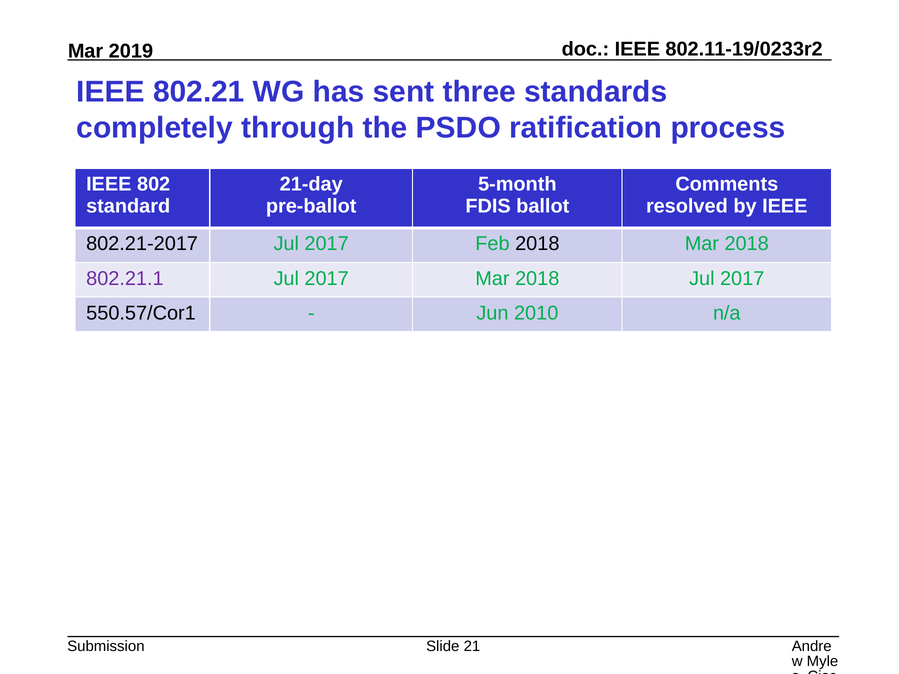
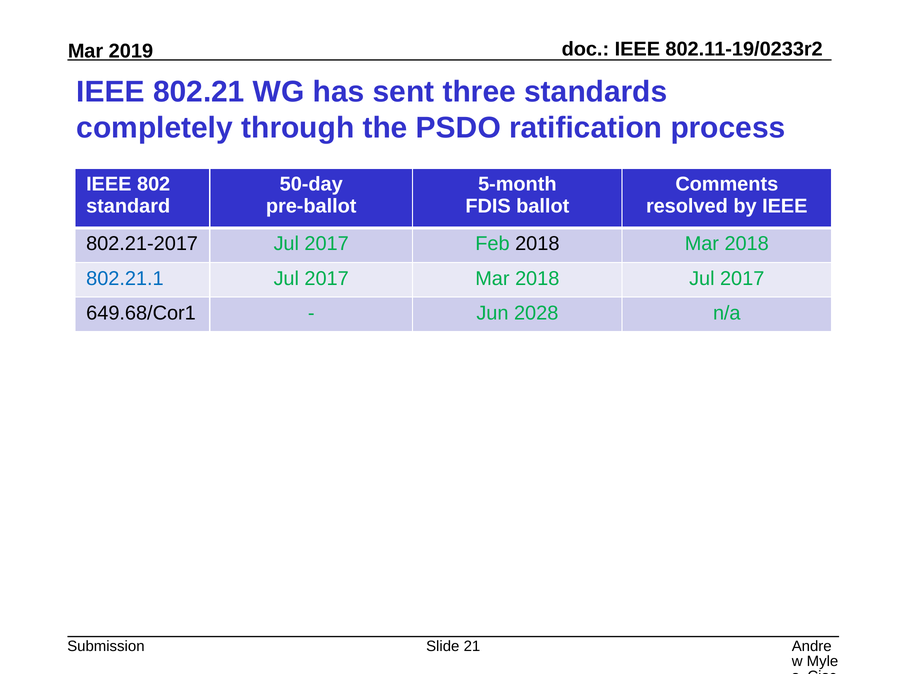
21-day: 21-day -> 50-day
802.21.1 colour: purple -> blue
550.57/Cor1: 550.57/Cor1 -> 649.68/Cor1
2010: 2010 -> 2028
